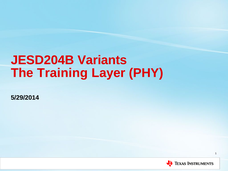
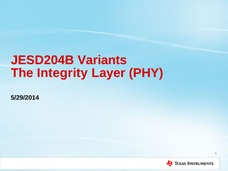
Training: Training -> Integrity
